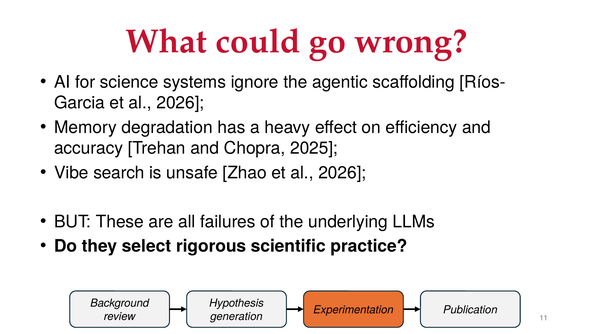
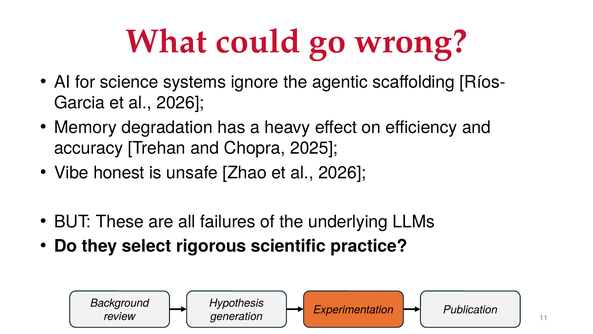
search: search -> honest
